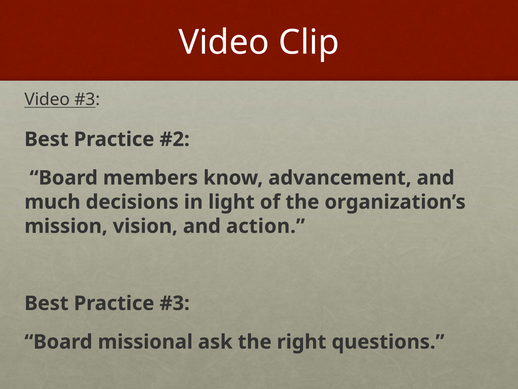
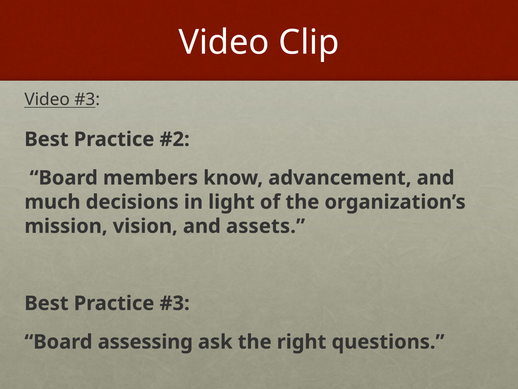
action: action -> assets
missional: missional -> assessing
